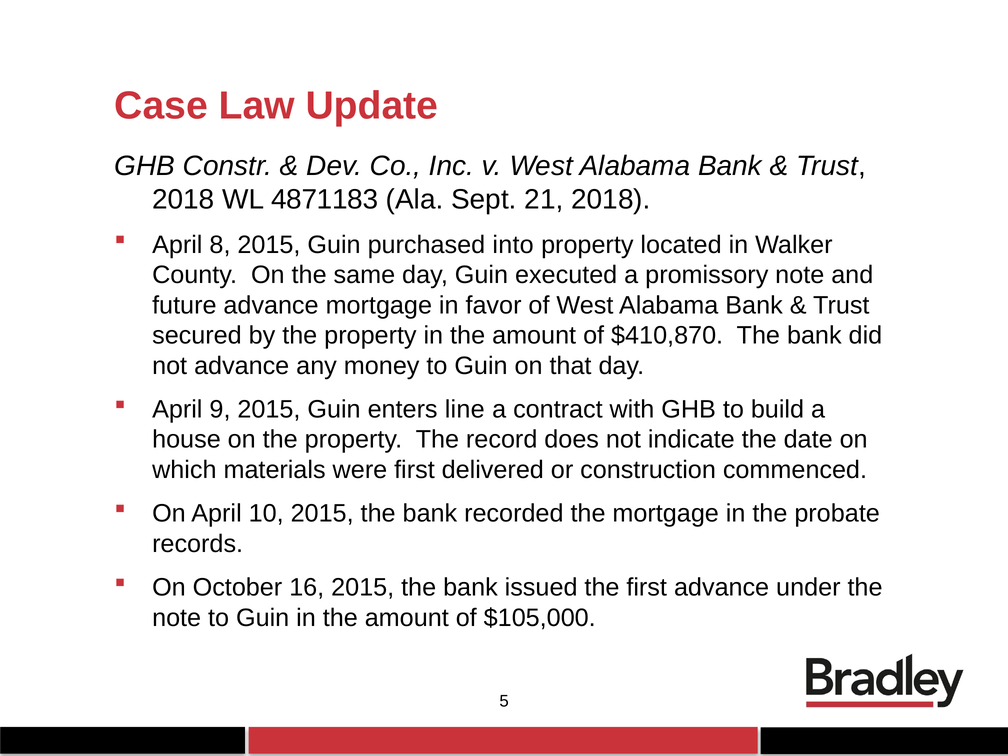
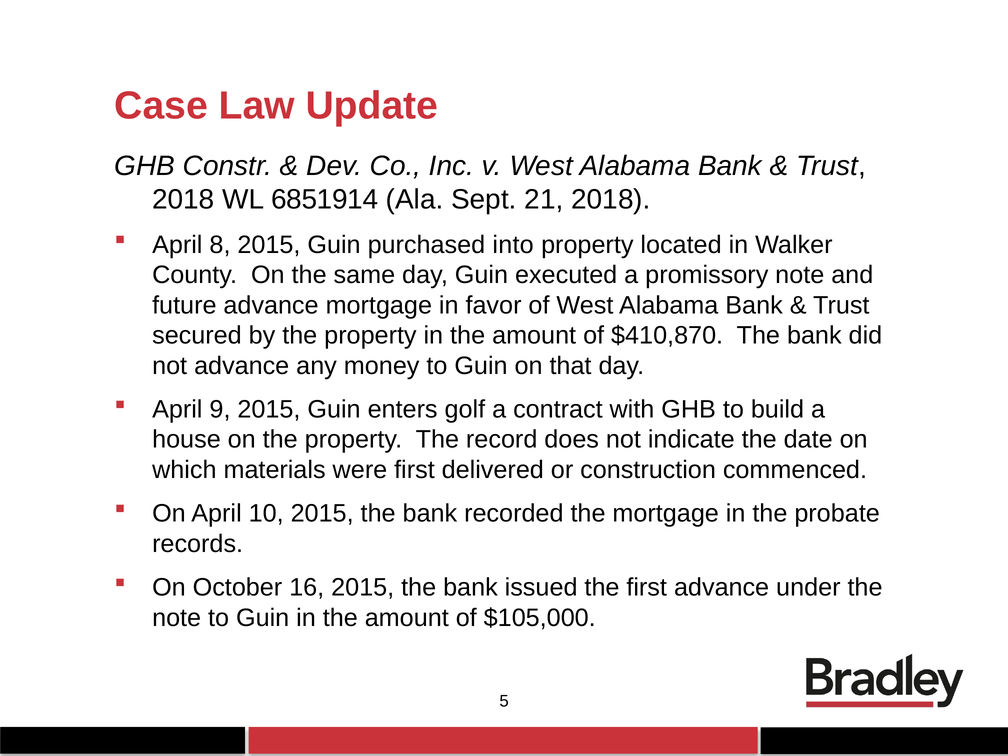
4871183: 4871183 -> 6851914
line: line -> golf
